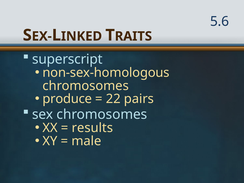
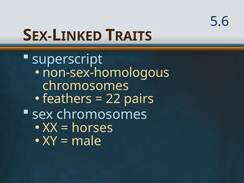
produce: produce -> feathers
results: results -> horses
